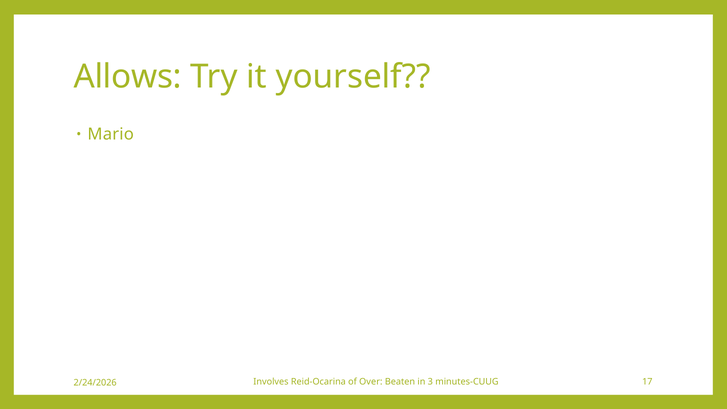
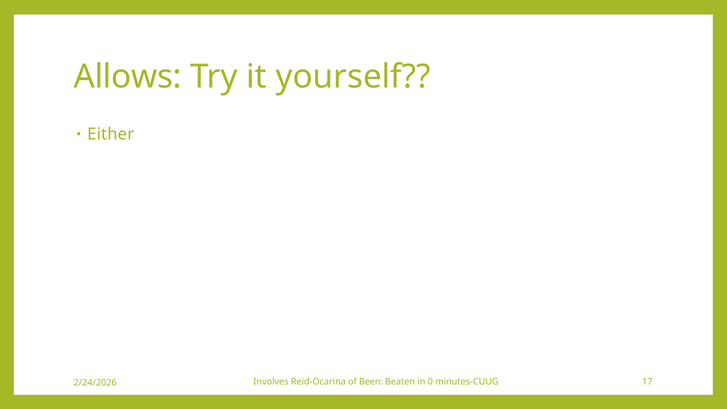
Mario: Mario -> Either
Over: Over -> Been
3: 3 -> 0
